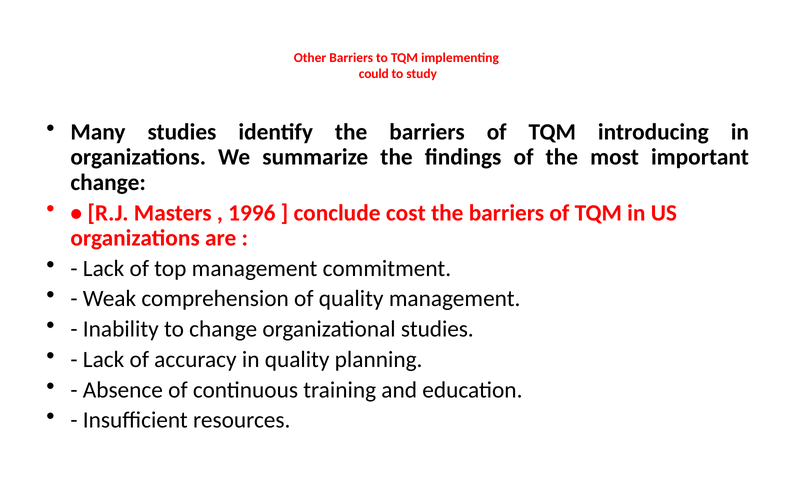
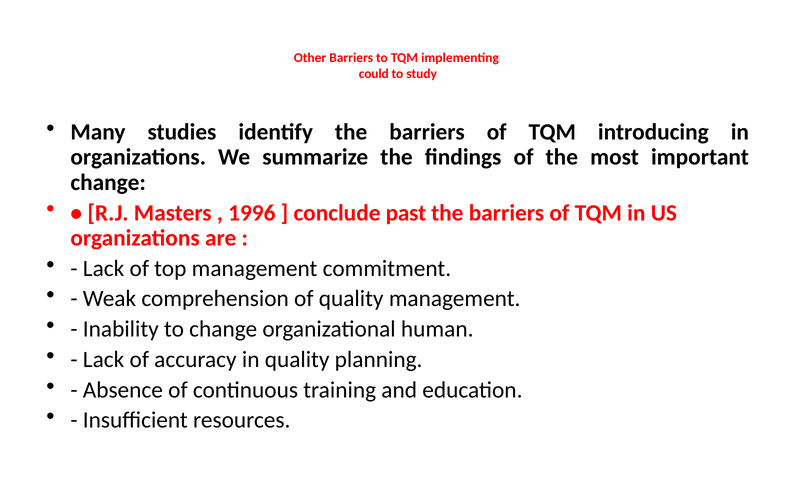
cost: cost -> past
organizational studies: studies -> human
